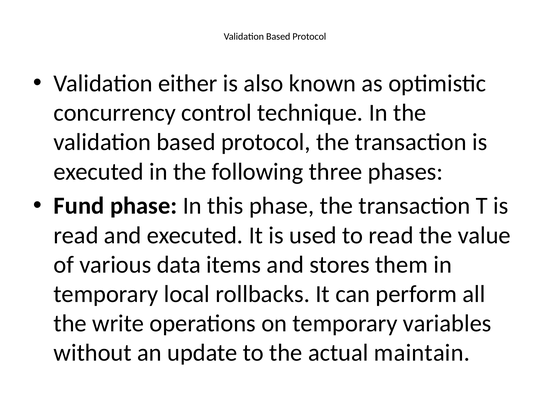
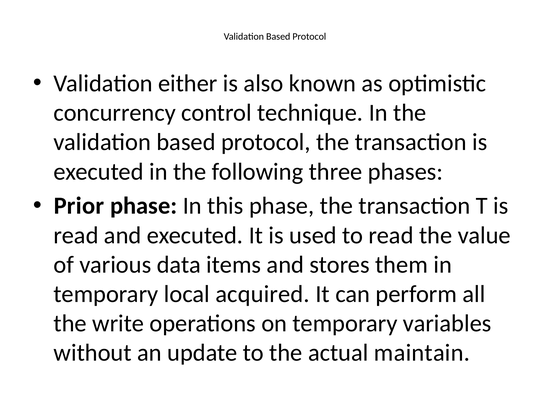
Fund: Fund -> Prior
rollbacks: rollbacks -> acquired
